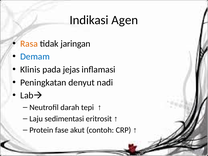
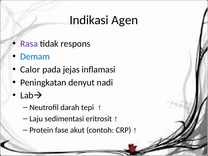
Rasa colour: orange -> purple
jaringan: jaringan -> respons
Klinis: Klinis -> Calor
